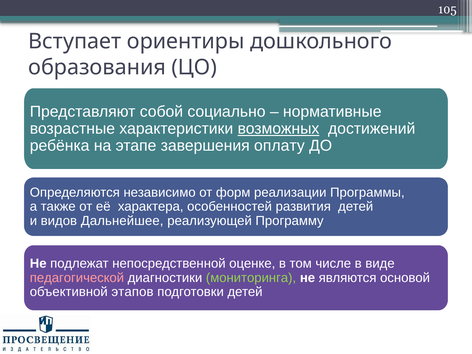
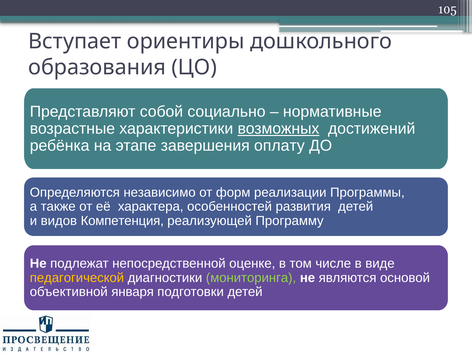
Дальнейшее: Дальнейшее -> Компетенция
педагогической colour: pink -> yellow
этапов: этапов -> января
